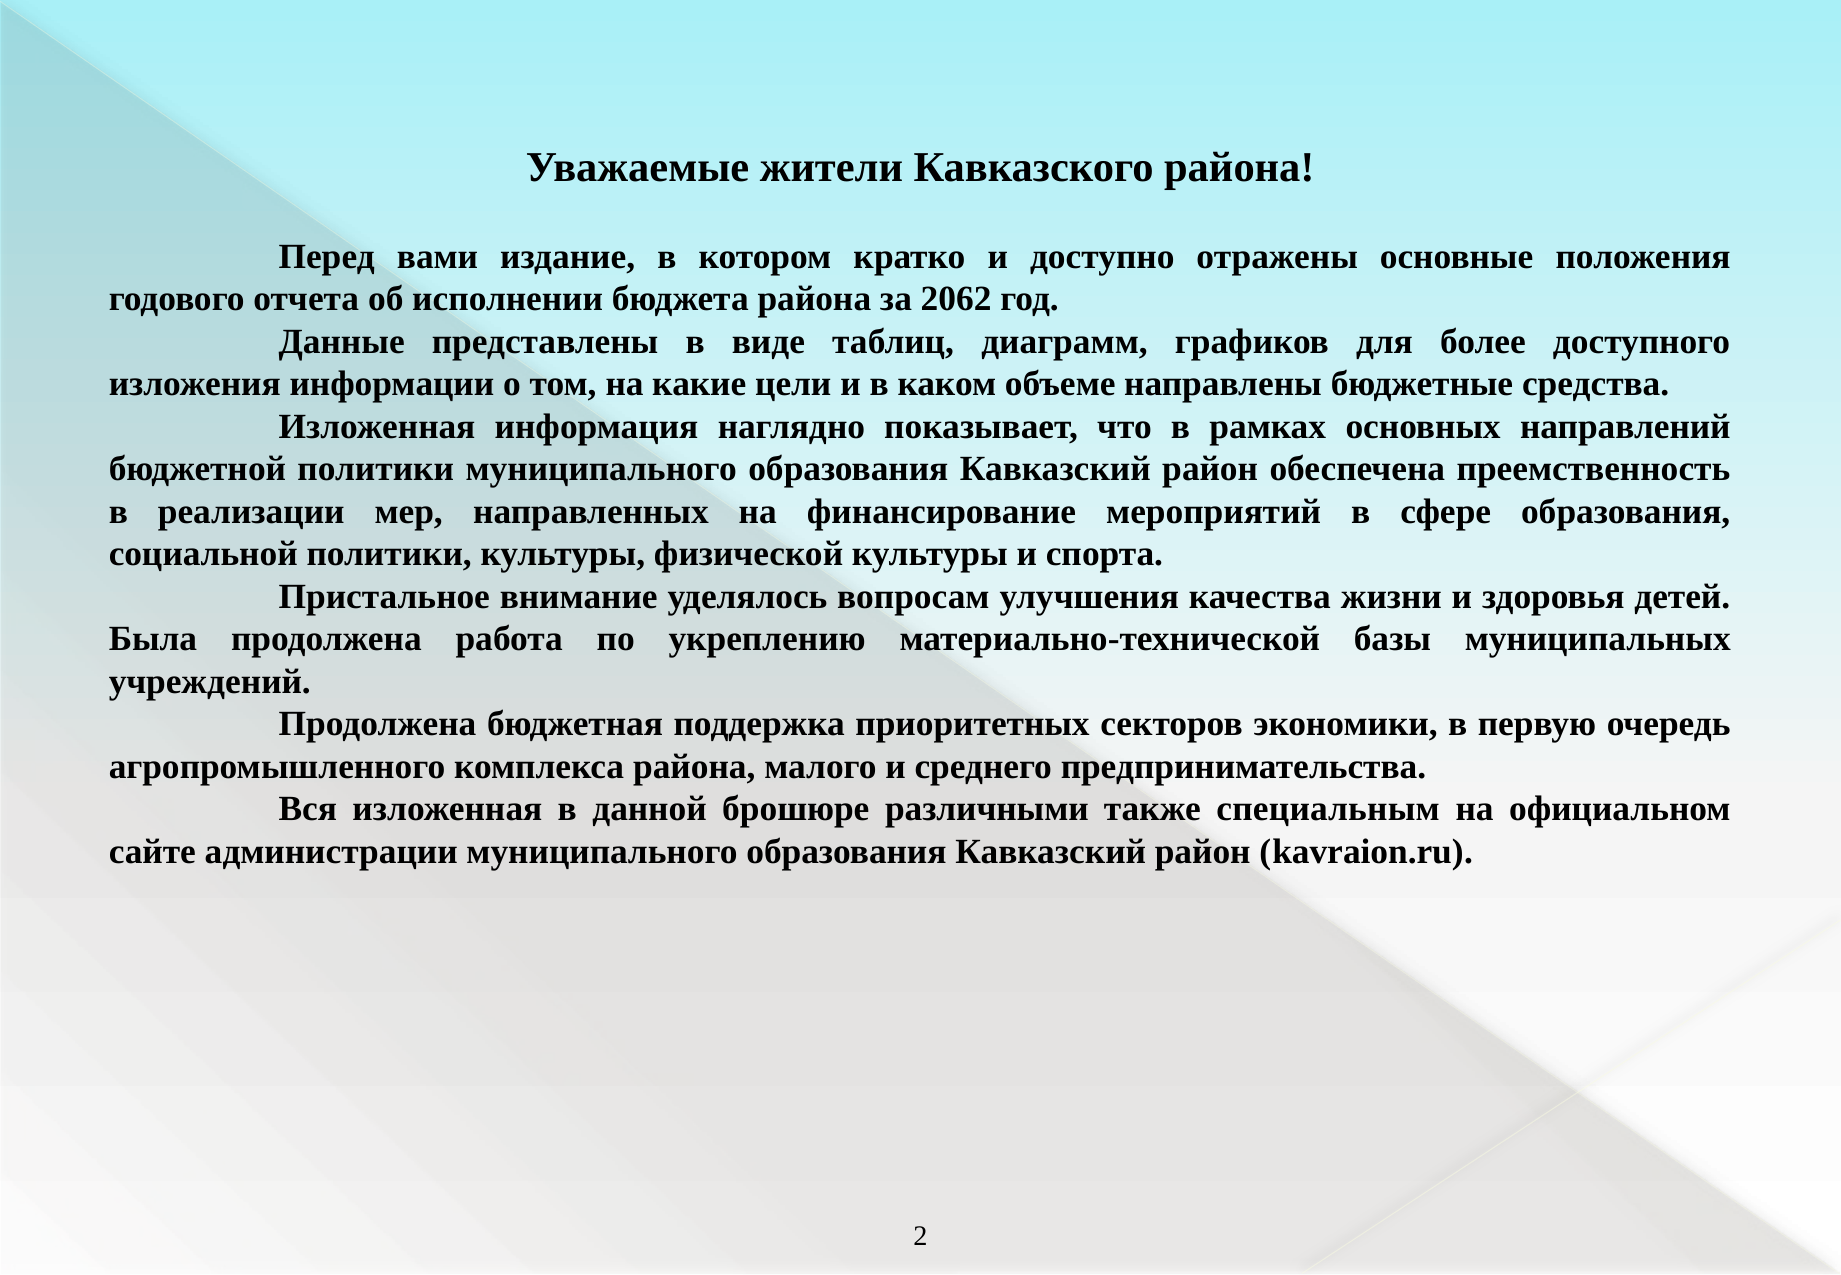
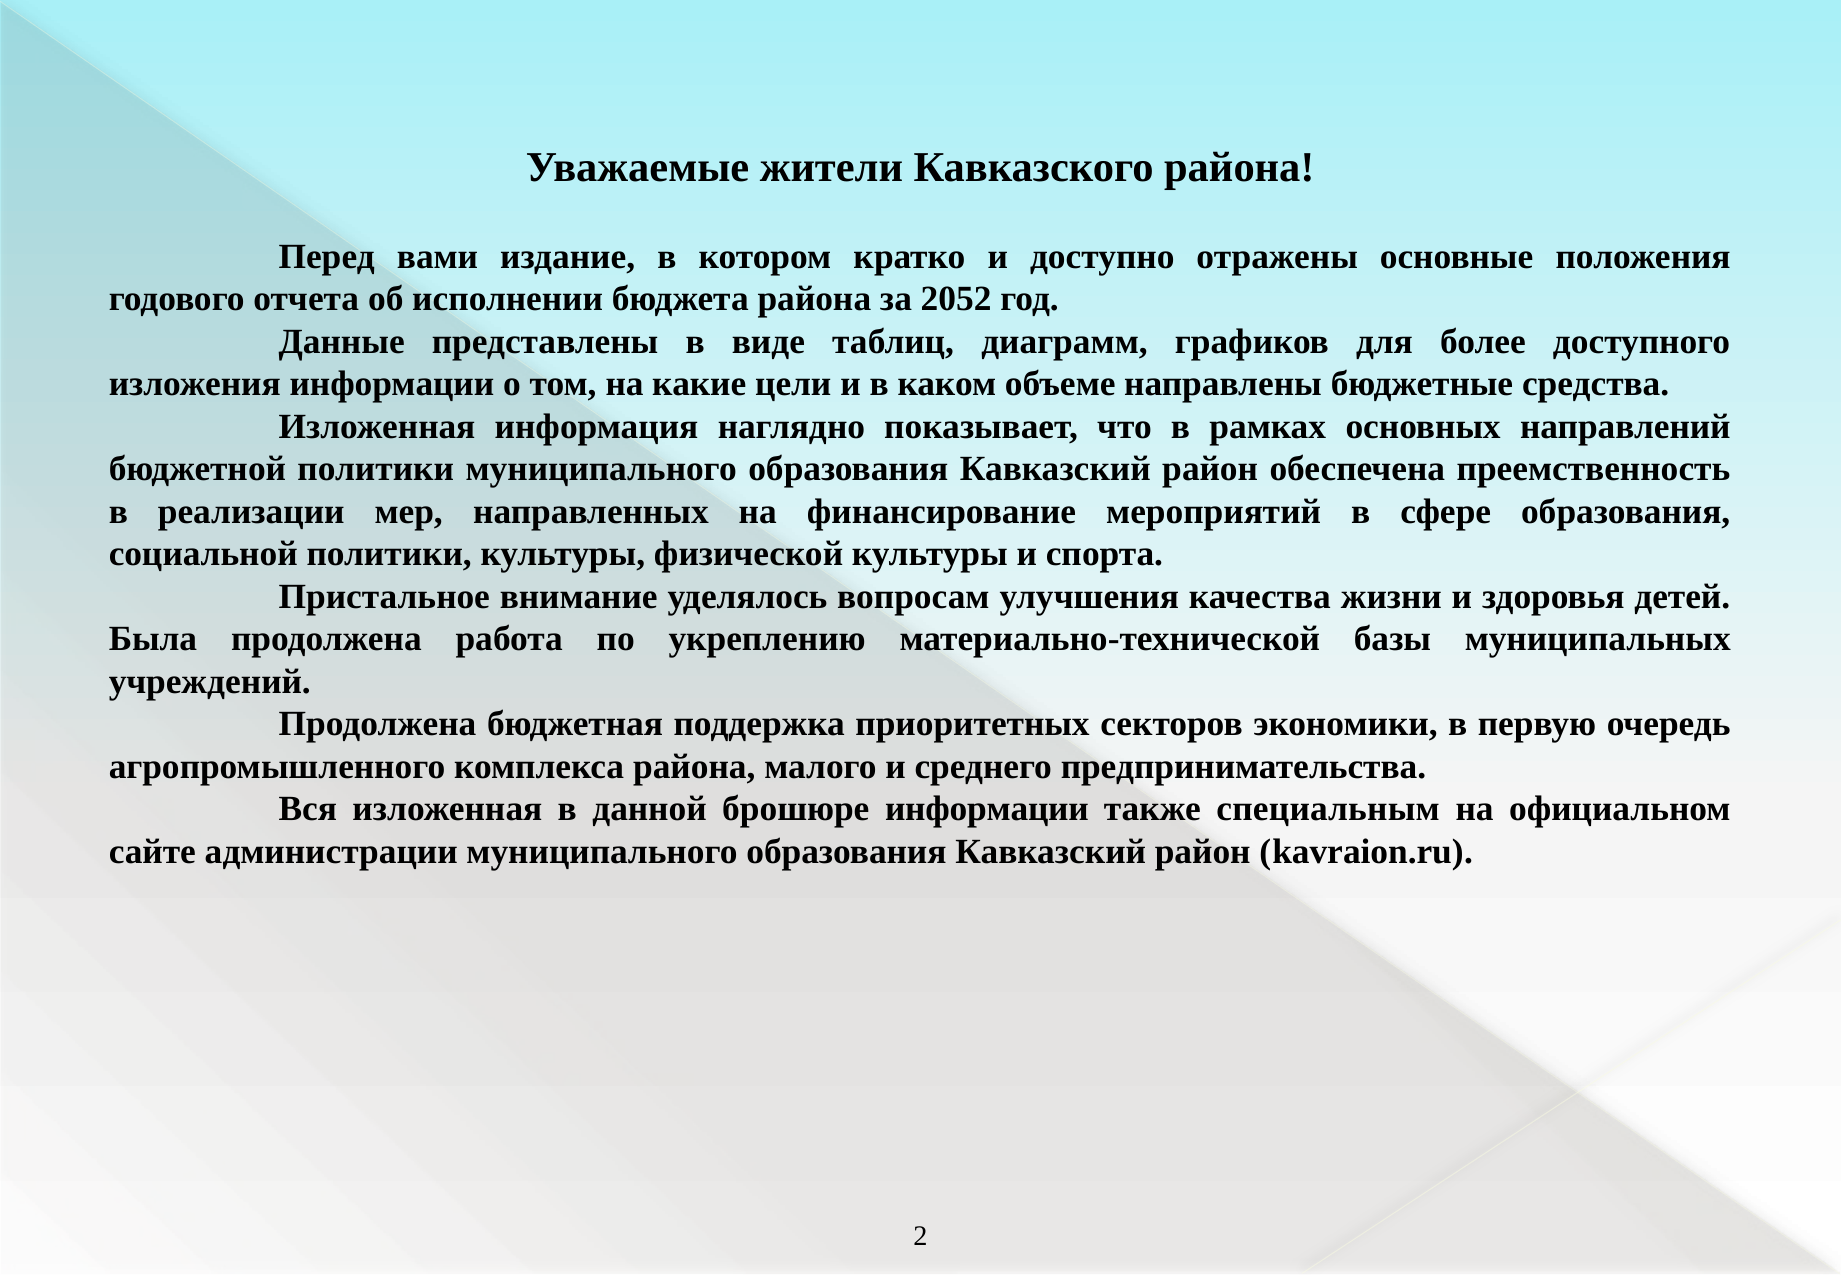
2062: 2062 -> 2052
брошюре различными: различными -> информации
